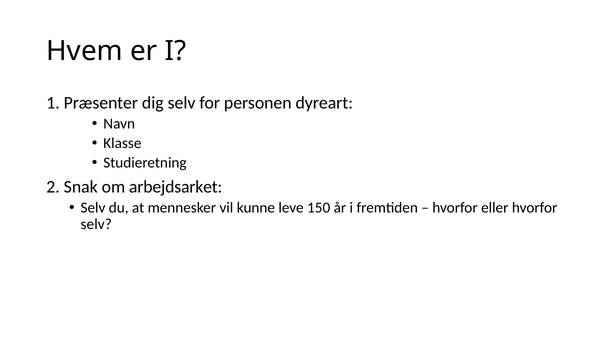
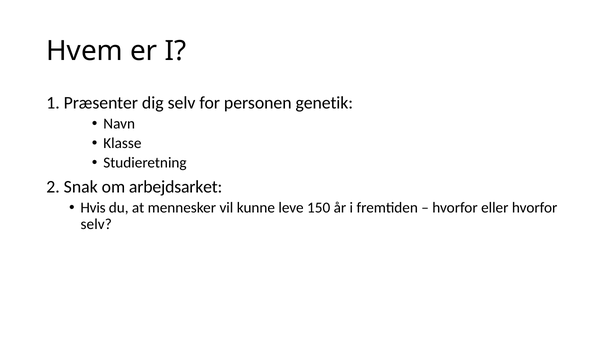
dyreart: dyreart -> genetik
Selv at (93, 208): Selv -> Hvis
